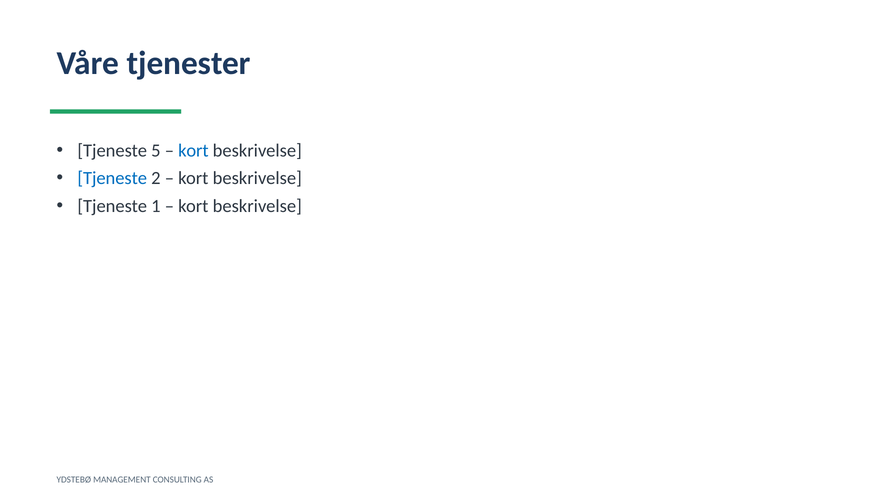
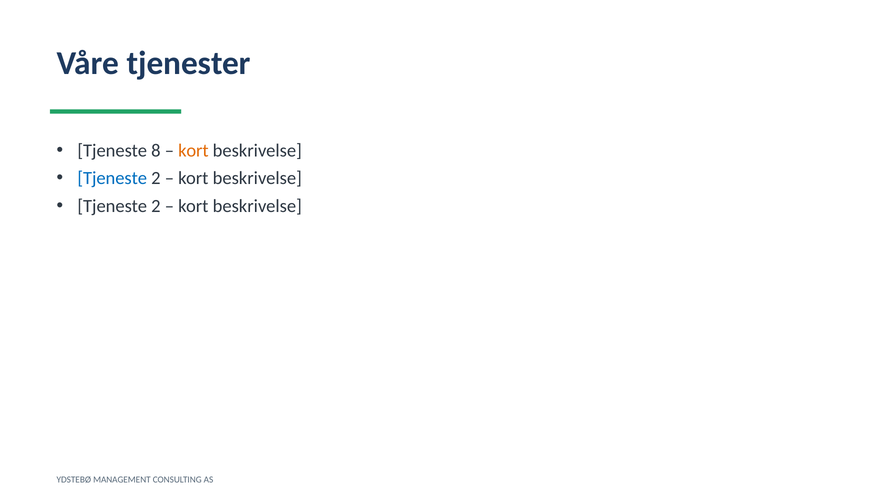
5: 5 -> 8
kort at (193, 151) colour: blue -> orange
1 at (156, 206): 1 -> 2
